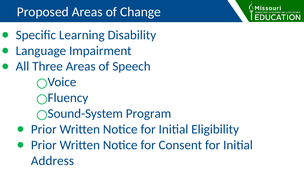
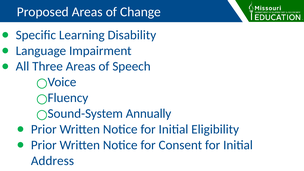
Program: Program -> Annually
